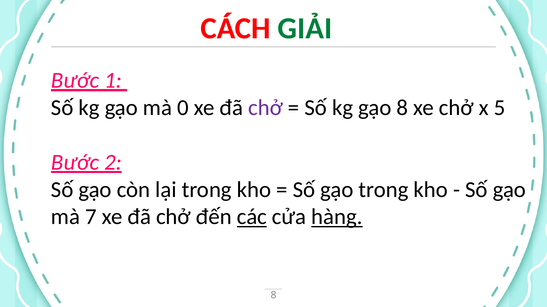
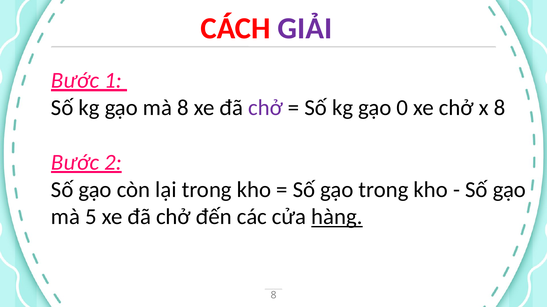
GIẢI colour: green -> purple
mà 0: 0 -> 8
gạo 8: 8 -> 0
x 5: 5 -> 8
7: 7 -> 5
các underline: present -> none
